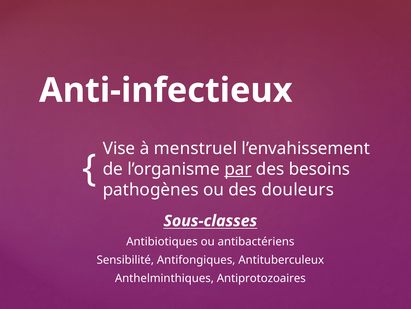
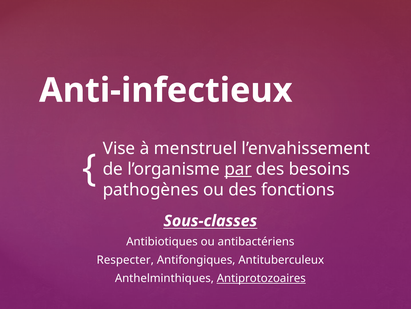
douleurs: douleurs -> fonctions
Sensibilité: Sensibilité -> Respecter
Antiprotozoaires underline: none -> present
